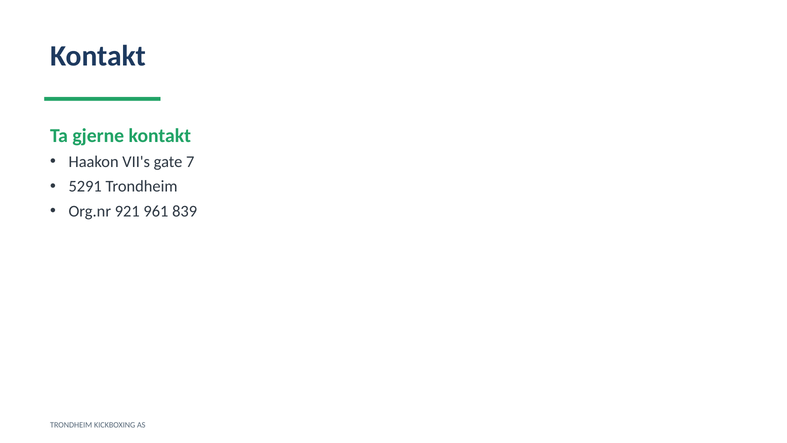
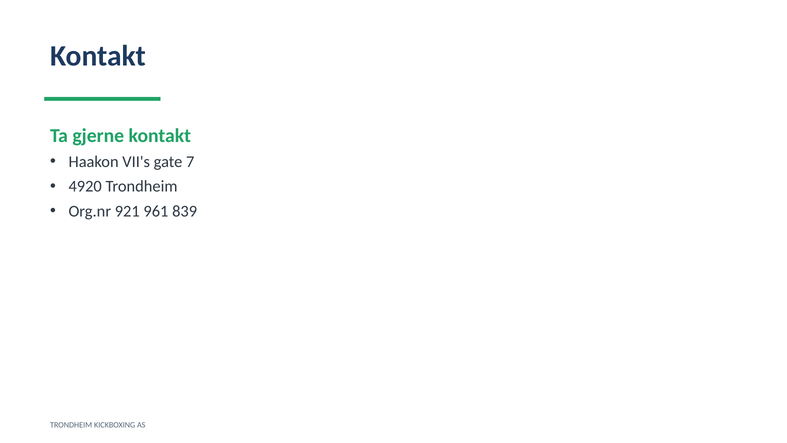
5291: 5291 -> 4920
